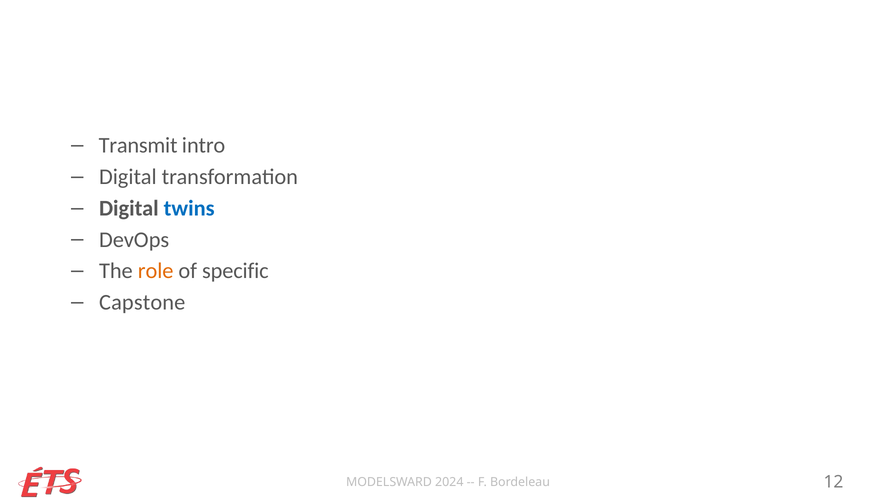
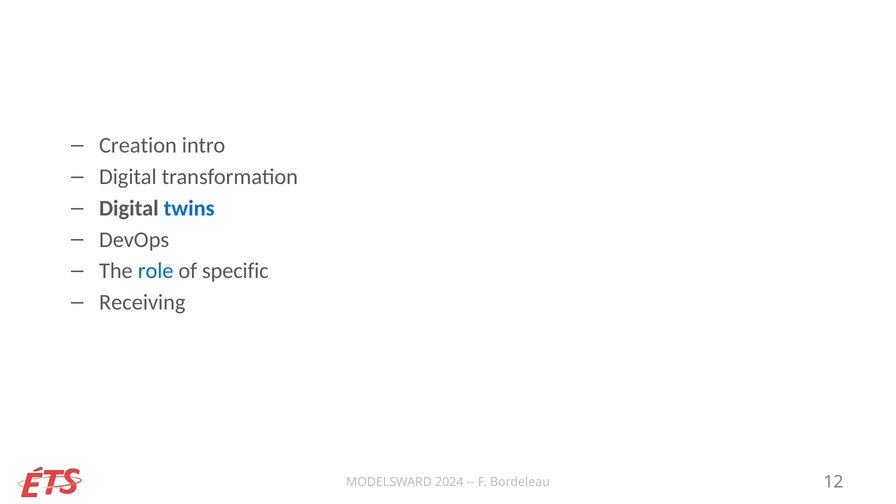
Transmit: Transmit -> Creation
role colour: orange -> blue
Capstone: Capstone -> Receiving
